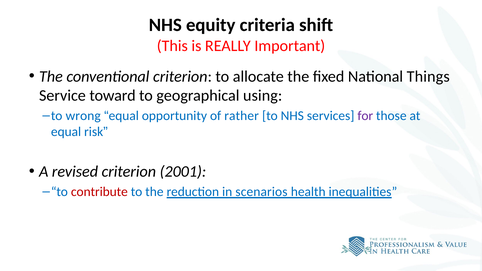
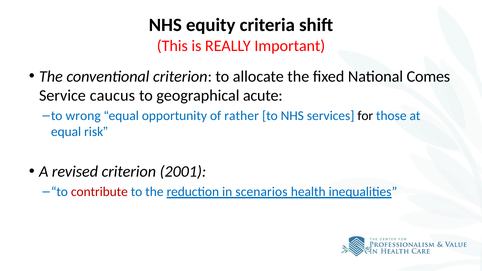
Things: Things -> Comes
toward: toward -> caucus
using: using -> acute
for colour: purple -> black
